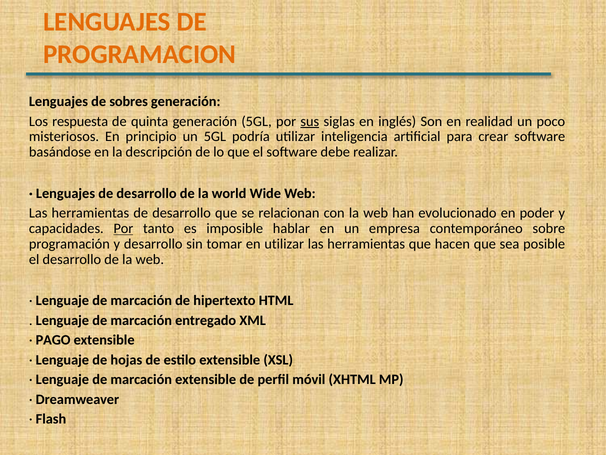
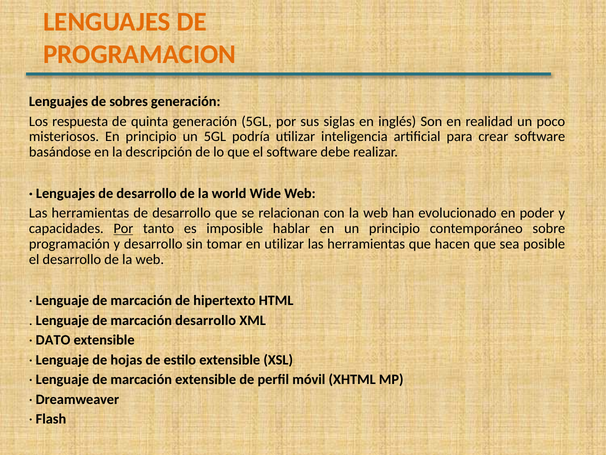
sus underline: present -> none
un empresa: empresa -> principio
marcación entregado: entregado -> desarrollo
PAGO: PAGO -> DATO
